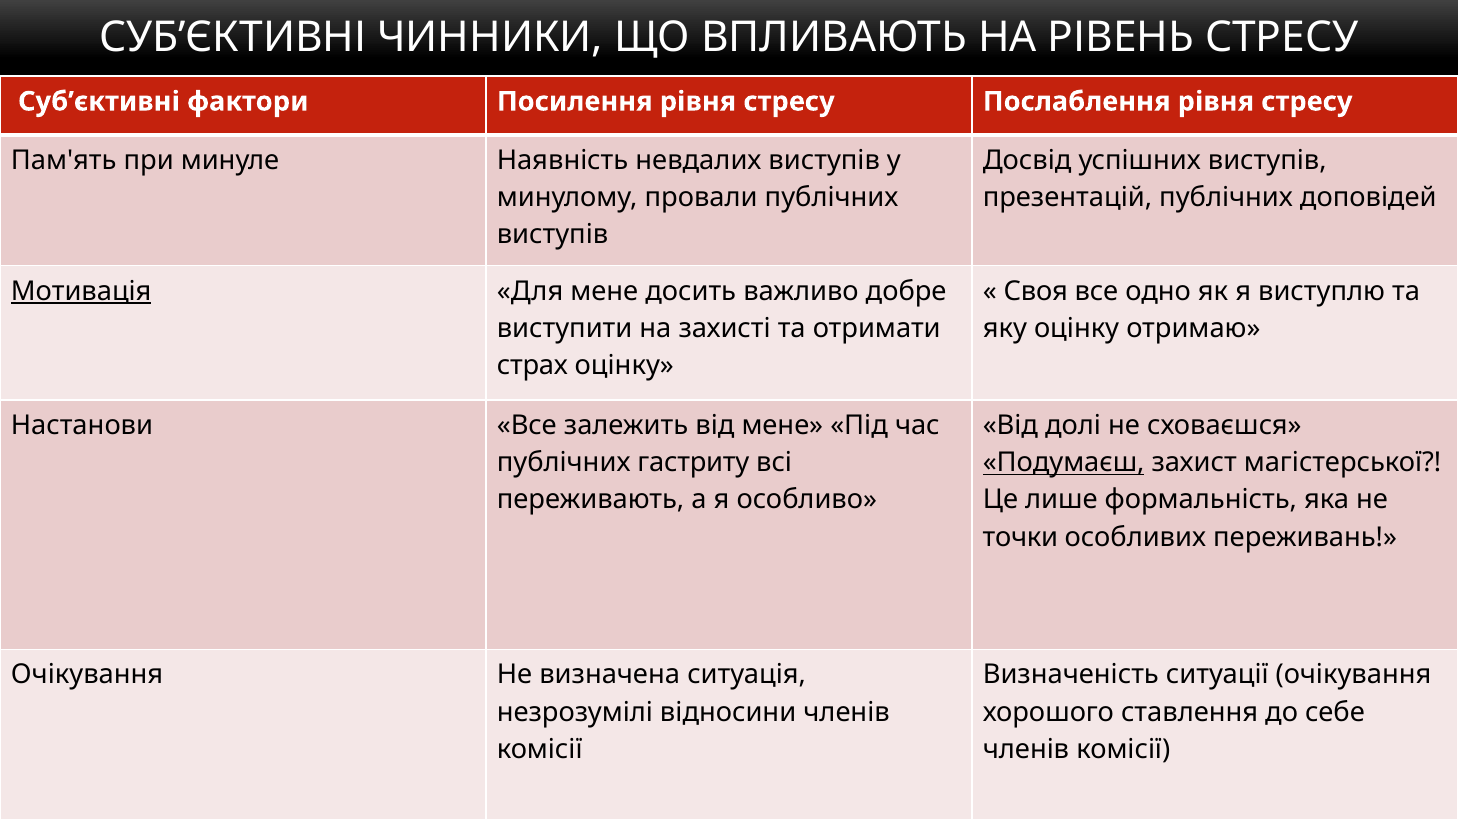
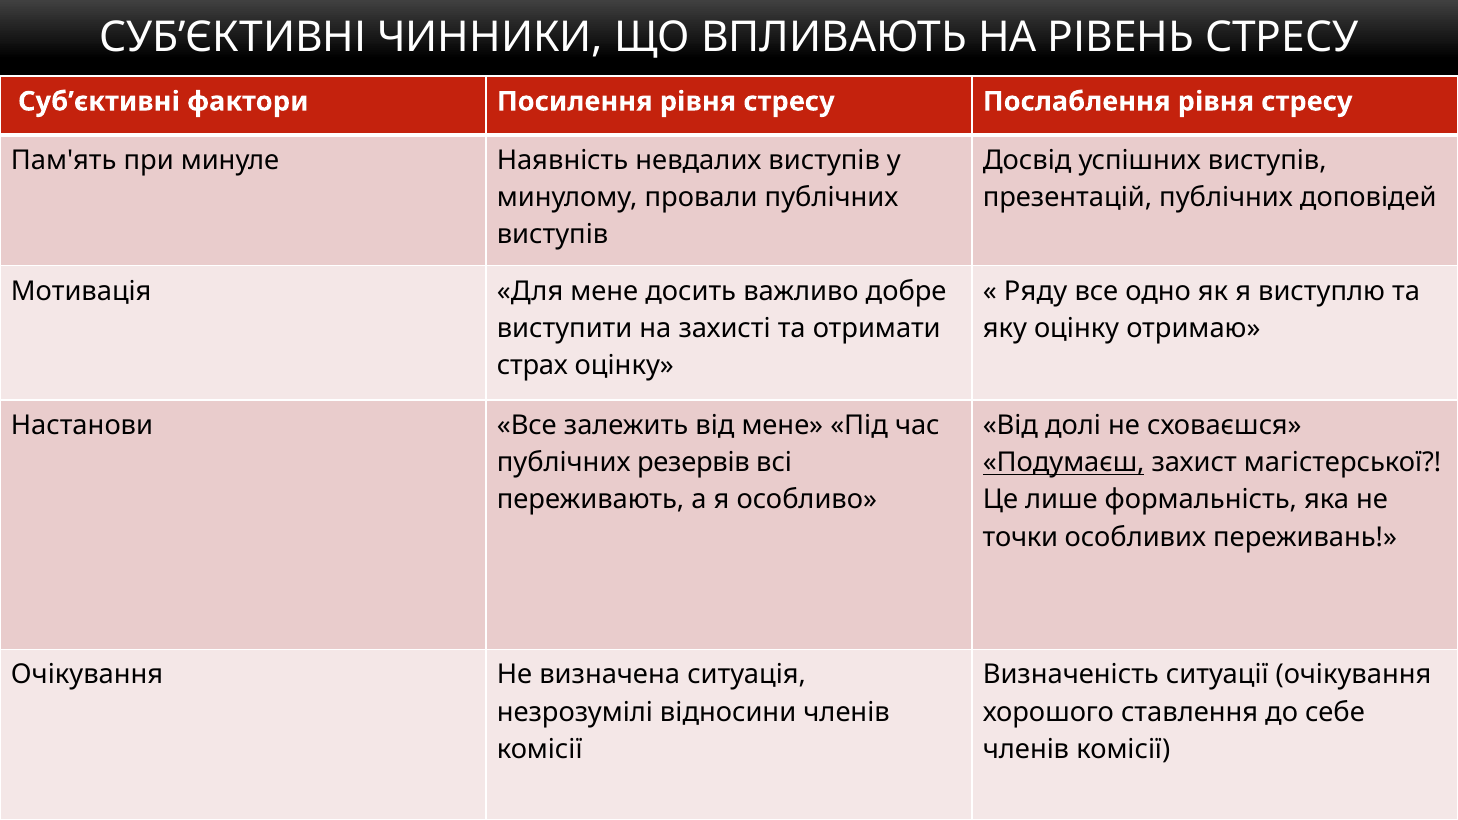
Мотивація underline: present -> none
Своя: Своя -> Ряду
гастриту: гастриту -> резервів
